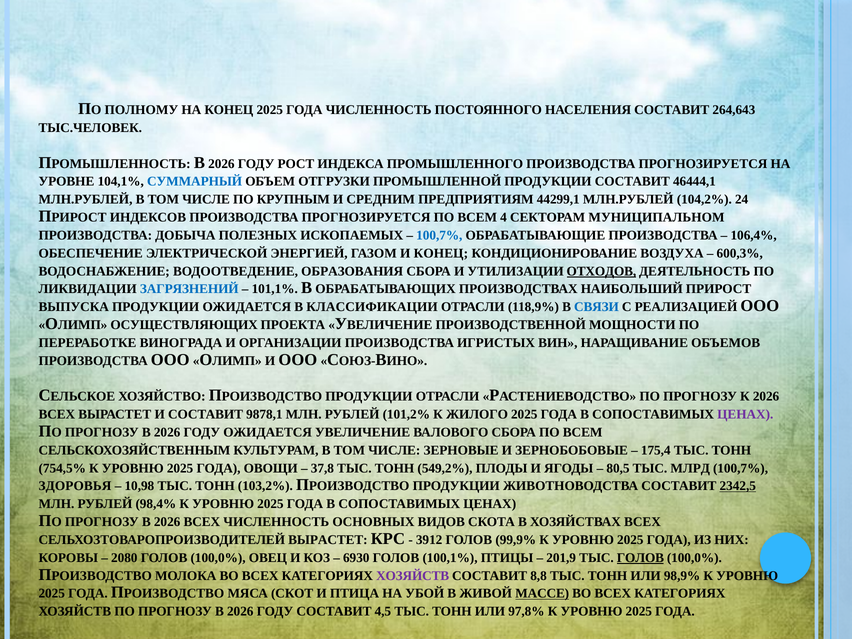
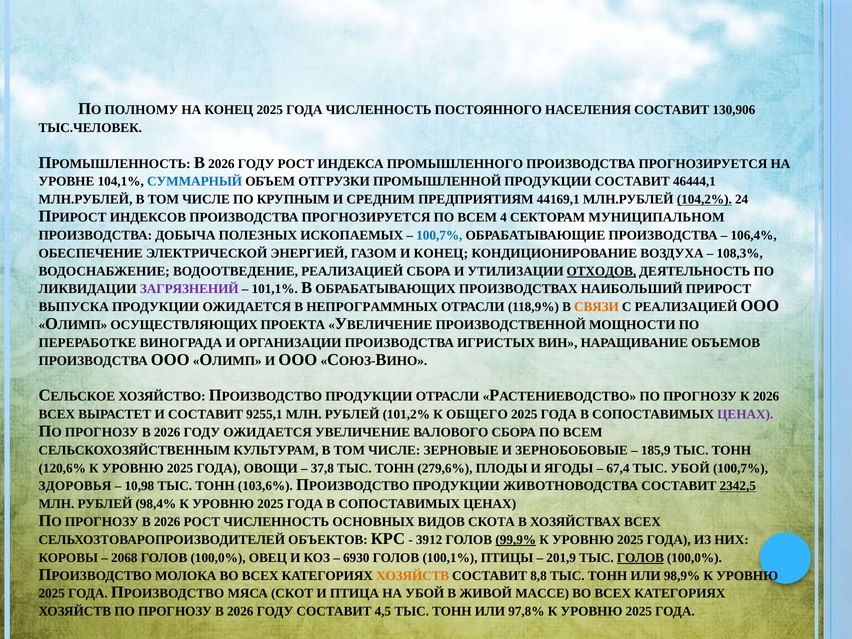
264,643: 264,643 -> 130,906
44299,1: 44299,1 -> 44169,1
104,2% underline: none -> present
600,3%: 600,3% -> 108,3%
ВОДООТВЕДЕНИЕ ОБРАЗОВАНИЯ: ОБРАЗОВАНИЯ -> РЕАЛИЗАЦИЕЙ
ЗАГРЯЗНЕНИЙ colour: blue -> purple
КЛАССИФИКАЦИИ: КЛАССИФИКАЦИИ -> НЕПРОГРАММНЫХ
СВЯЗИ colour: blue -> orange
9878,1: 9878,1 -> 9255,1
ЖИЛОГО: ЖИЛОГО -> ОБЩЕГО
175,4: 175,4 -> 185,9
754,5%: 754,5% -> 120,6%
549,2%: 549,2% -> 279,6%
80,5: 80,5 -> 67,4
ТЫС МЛРД: МЛРД -> УБОЙ
103,2%: 103,2% -> 103,6%
В 2026 ВСЕХ: ВСЕХ -> РОСТ
СЕЛЬХОЗТОВАРОПРОИЗВОДИТЕЛЕЙ ВЫРАСТЕТ: ВЫРАСТЕТ -> ОБЪЕКТОВ
99,9% underline: none -> present
2080: 2080 -> 2068
ХОЗЯЙСТВ at (413, 576) colour: purple -> orange
МАССЕ underline: present -> none
